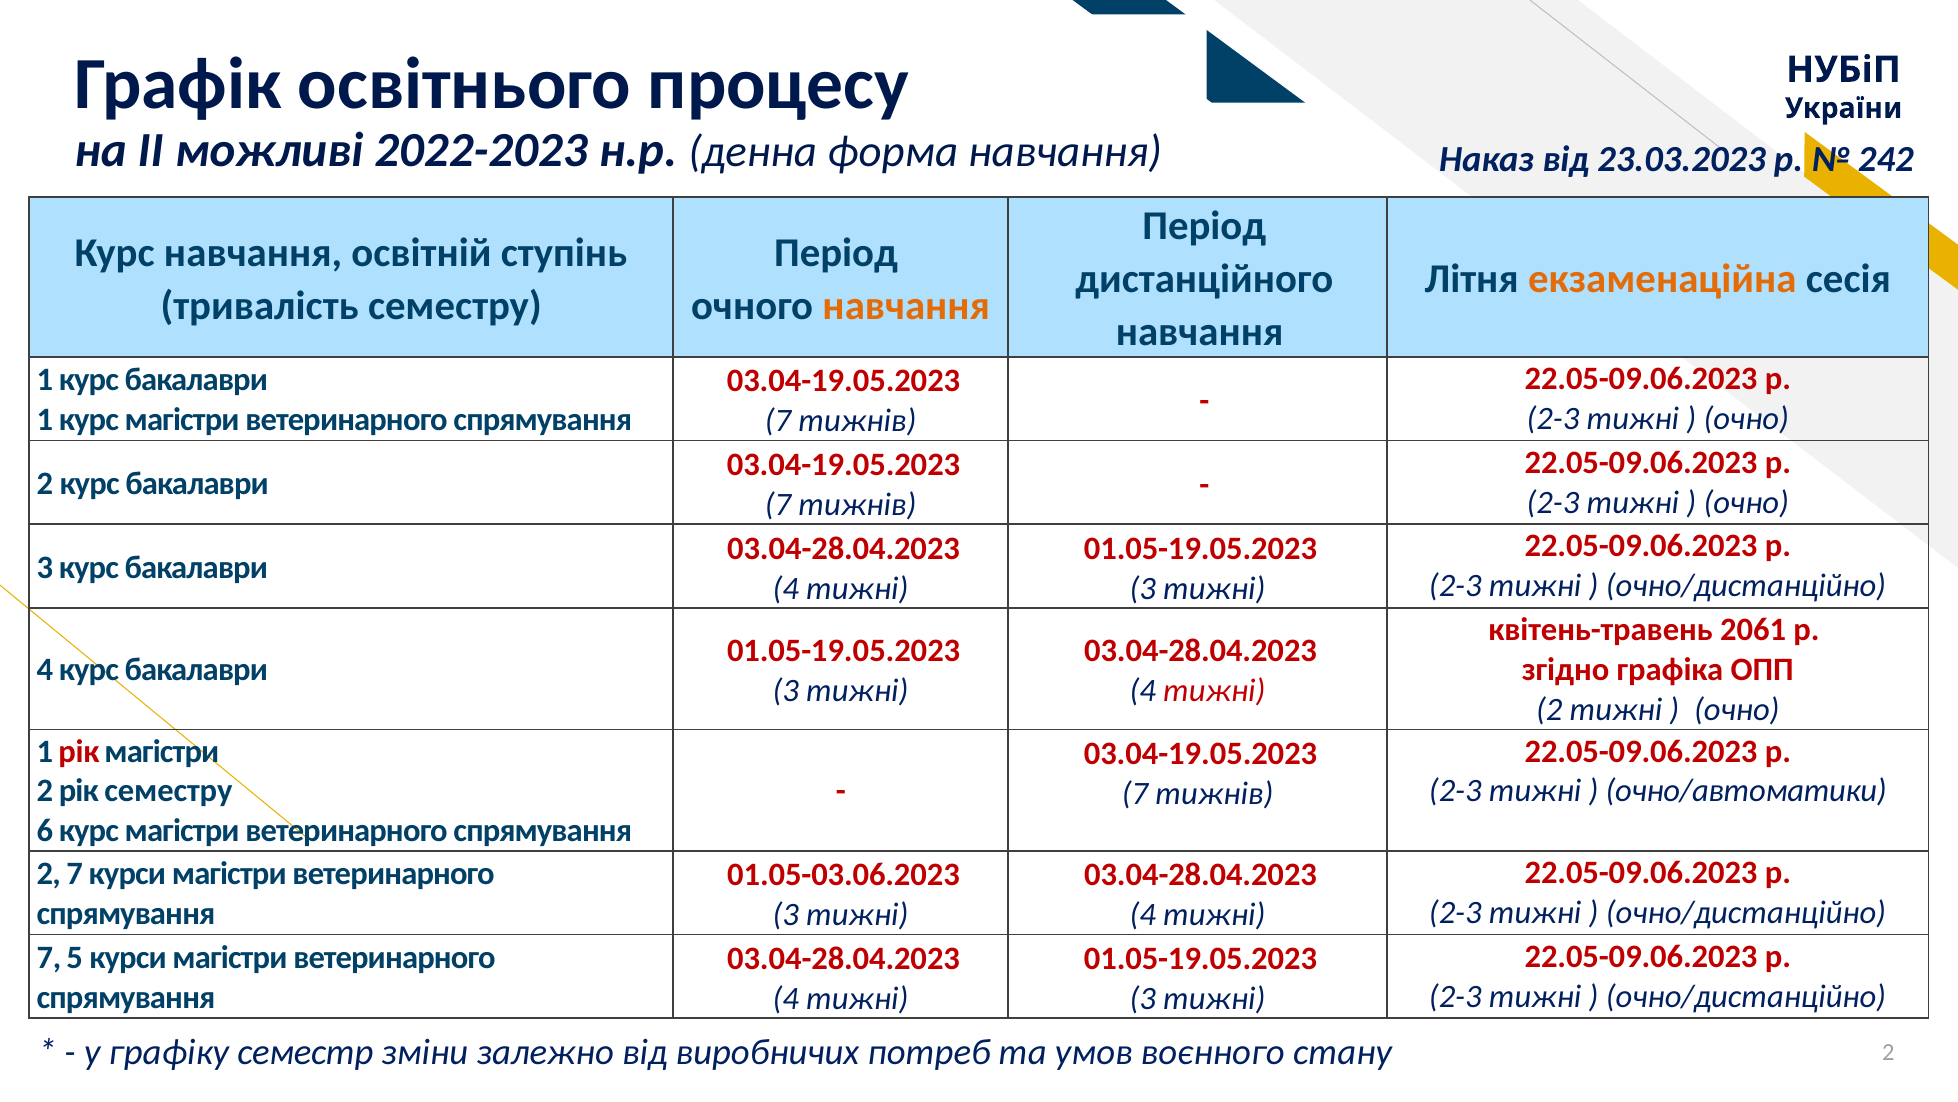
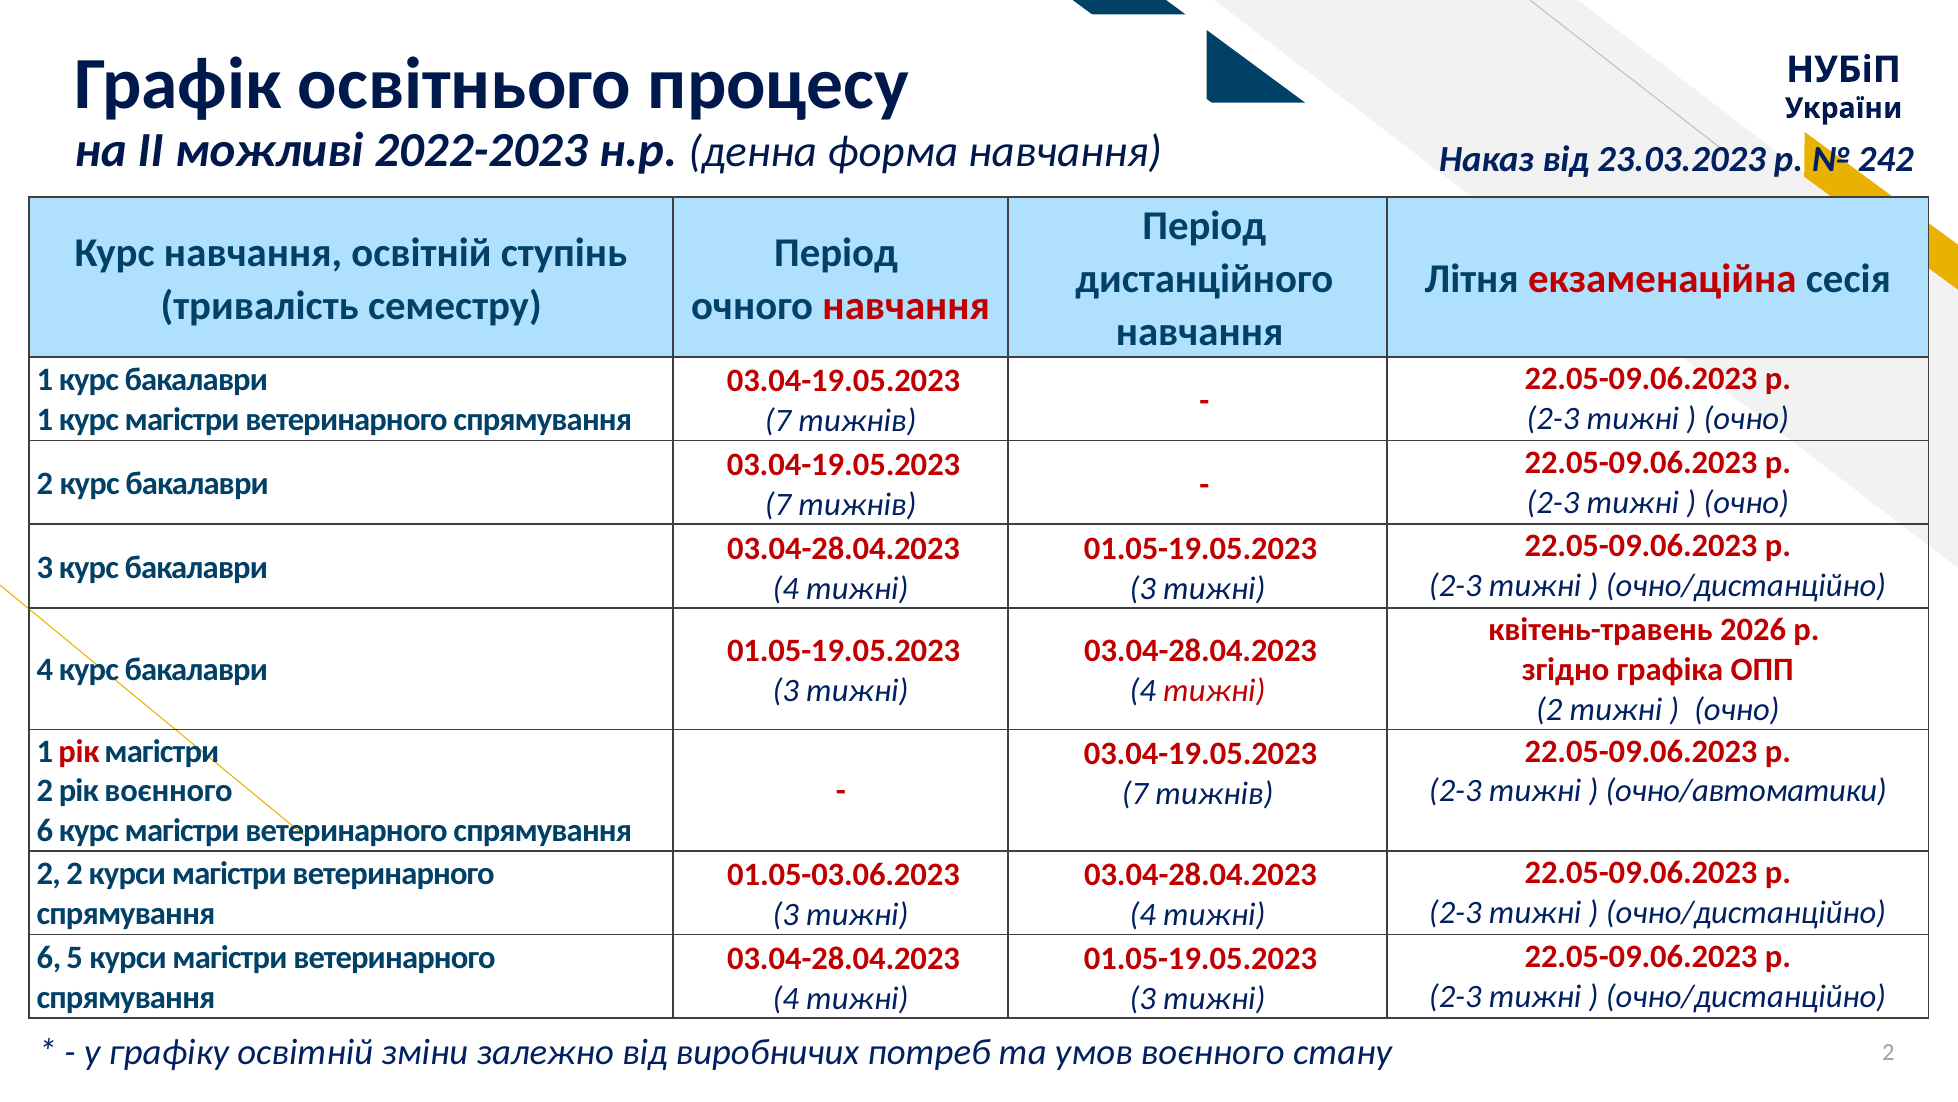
екзаменаційна colour: orange -> red
навчання at (906, 306) colour: orange -> red
2061: 2061 -> 2026
рік семестру: семестру -> воєнного
2 7: 7 -> 2
7 at (49, 957): 7 -> 6
графіку семестр: семестр -> освітній
